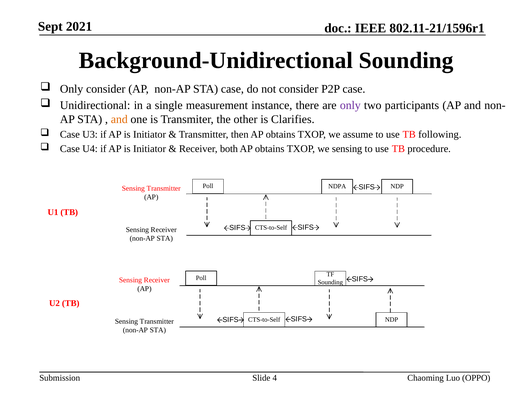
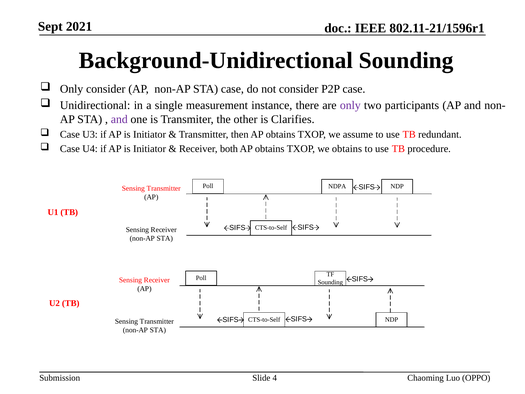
and at (119, 119) colour: orange -> purple
following: following -> redundant
we sensing: sensing -> obtains
